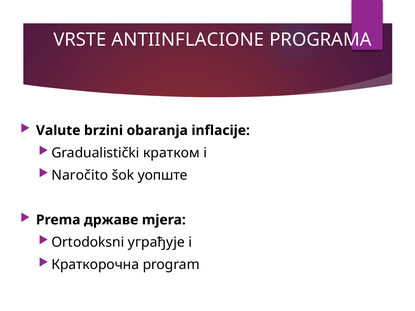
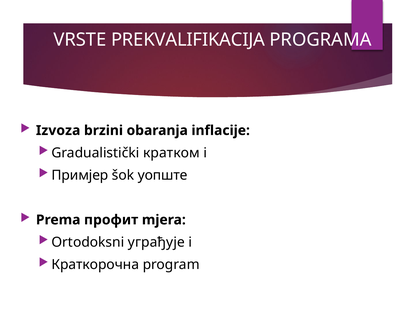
ANTIINFLACIONE: ANTIINFLACIONE -> PREKVALIFIKACIJA
Valute: Valute -> Izvoza
Naročito: Naročito -> Примјер
државе: државе -> профит
